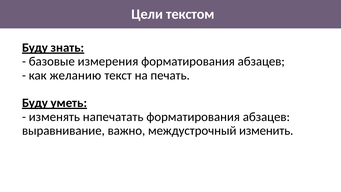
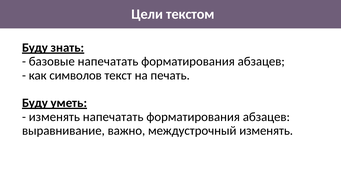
базовые измерения: измерения -> напечатать
желанию: желанию -> символов
междустрочный изменить: изменить -> изменять
